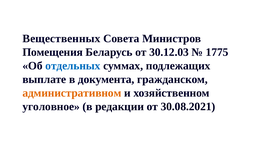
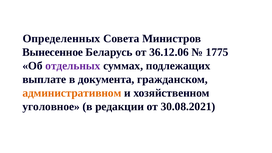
Вещественных: Вещественных -> Определенных
Помещения: Помещения -> Вынесенное
30.12.03: 30.12.03 -> 36.12.06
отдельных colour: blue -> purple
